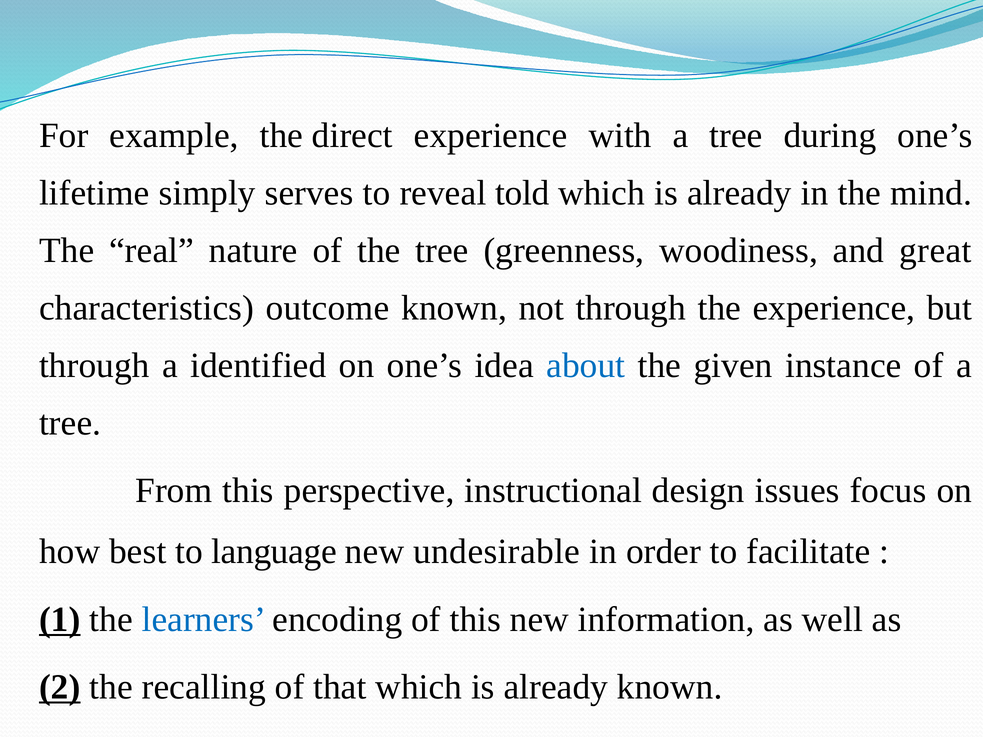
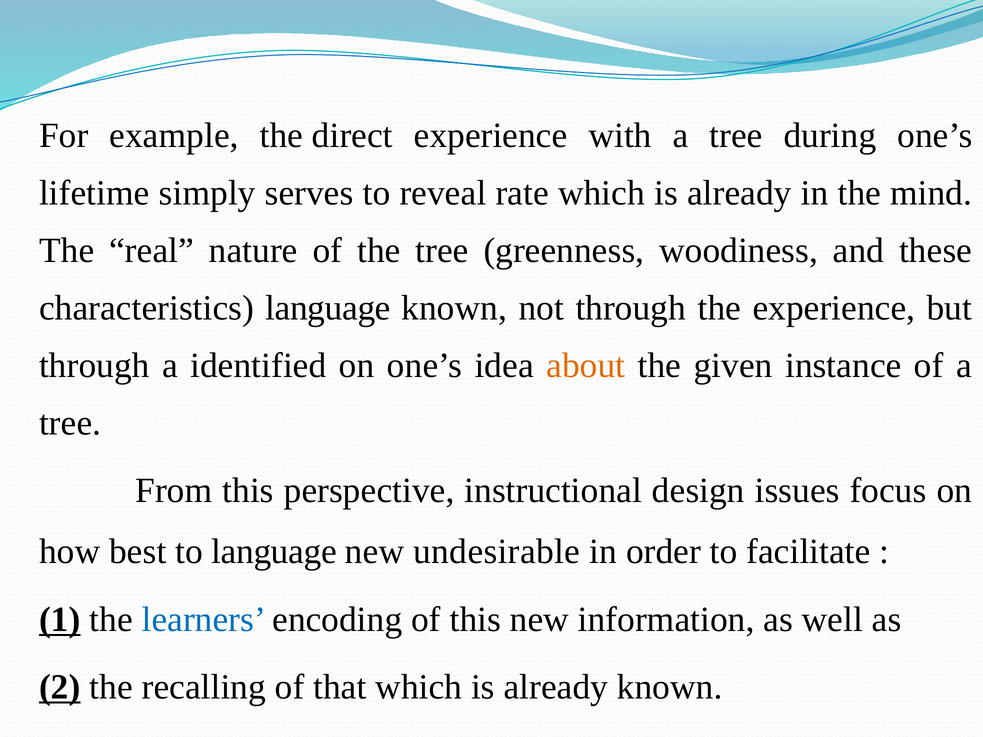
told: told -> rate
great: great -> these
characteristics outcome: outcome -> language
about colour: blue -> orange
